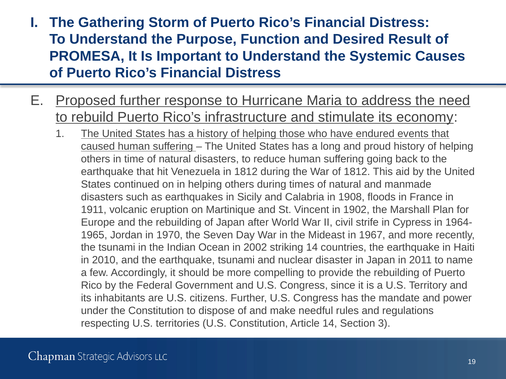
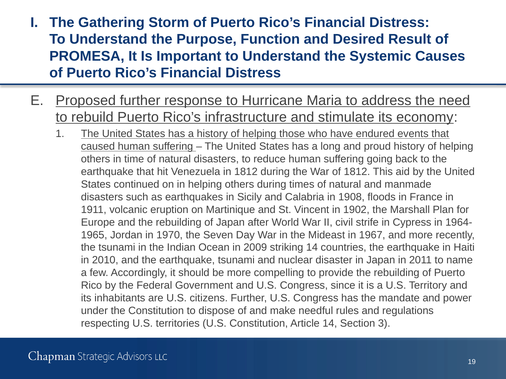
2002: 2002 -> 2009
